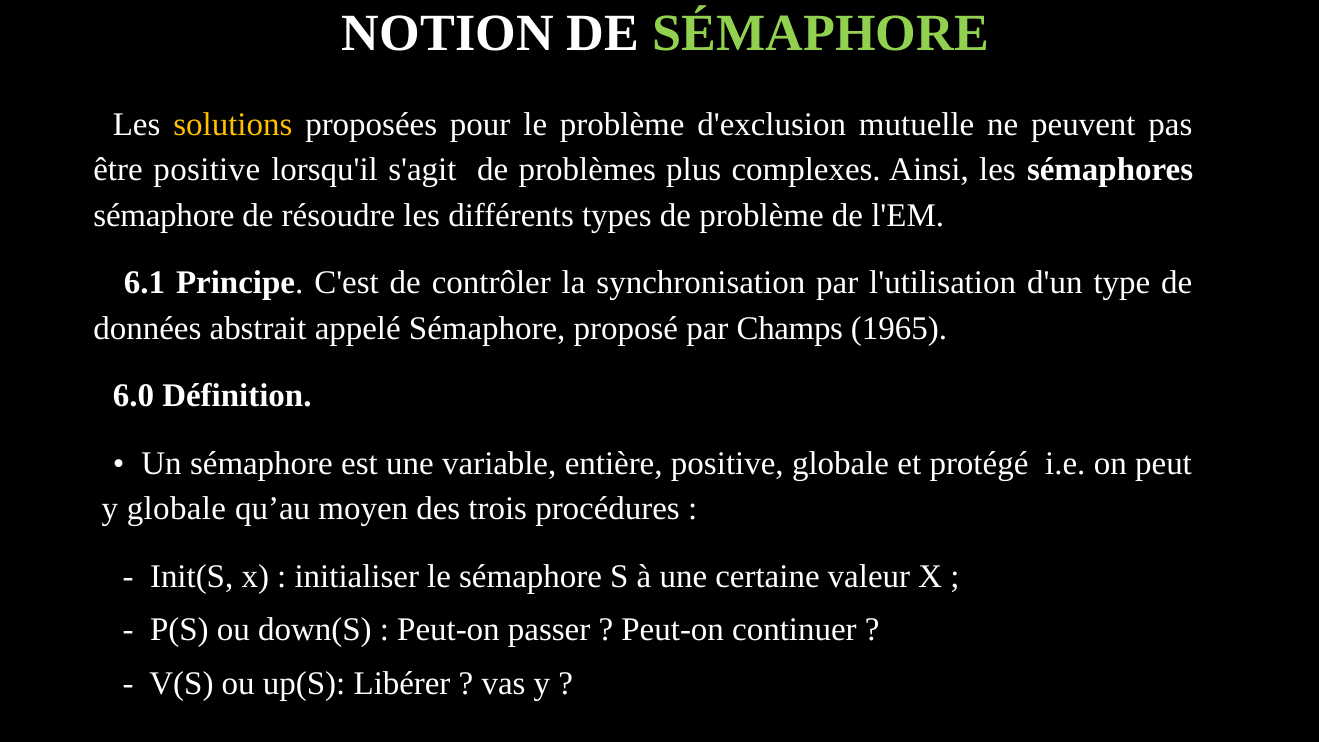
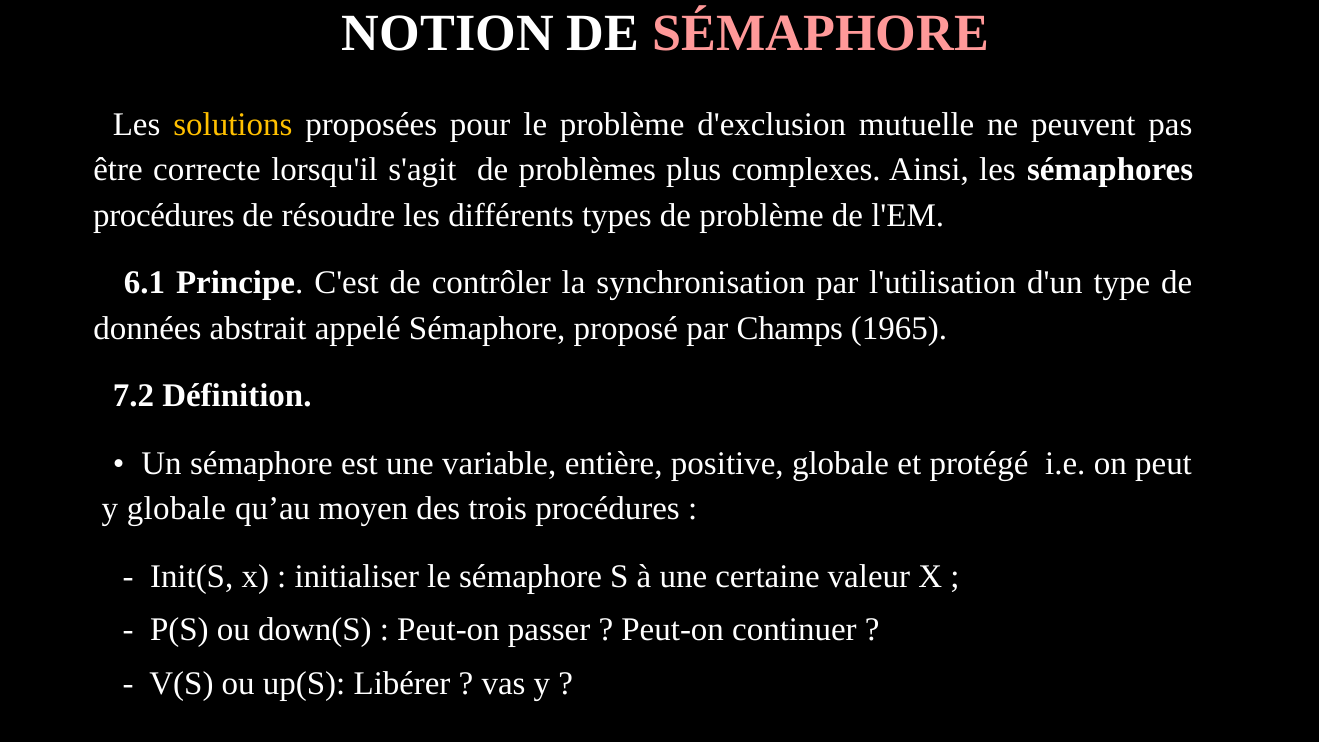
SÉMAPHORE at (821, 33) colour: light green -> pink
être positive: positive -> correcte
sémaphore at (164, 215): sémaphore -> procédures
6.0: 6.0 -> 7.2
